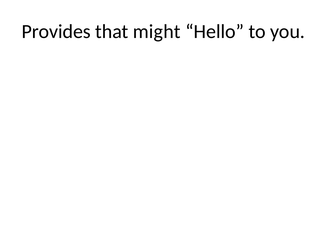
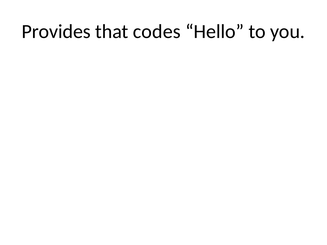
might: might -> codes
